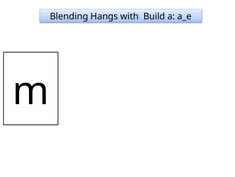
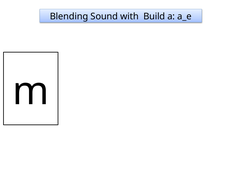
Hangs: Hangs -> Sound
